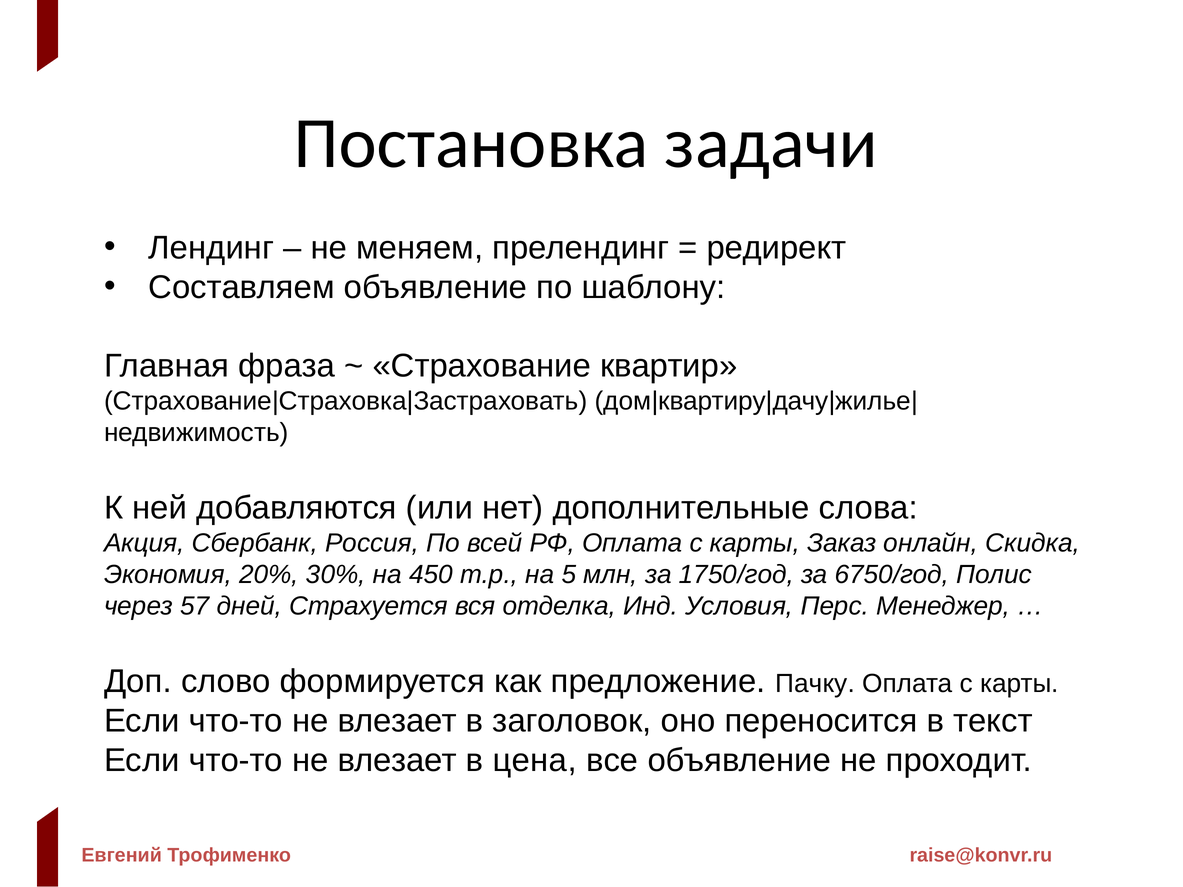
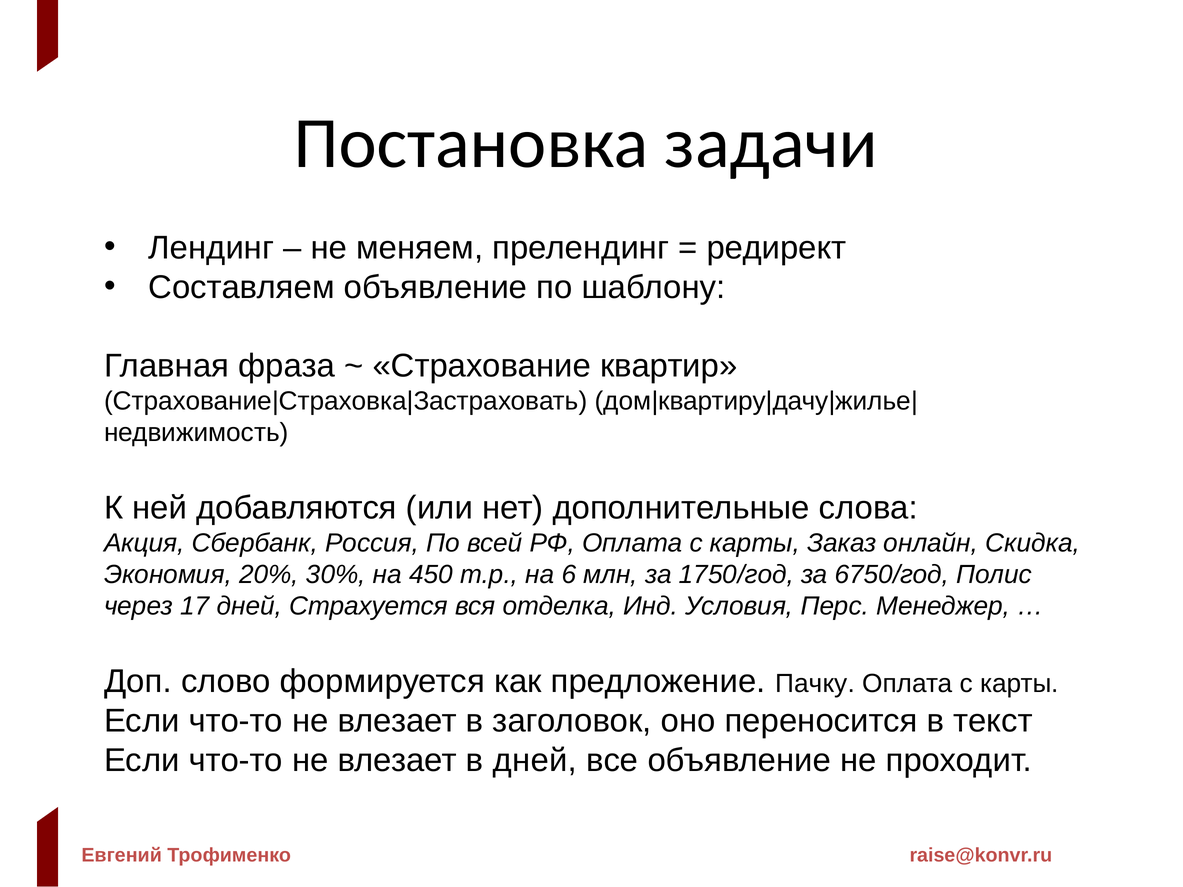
5: 5 -> 6
57: 57 -> 17
в цена: цена -> дней
